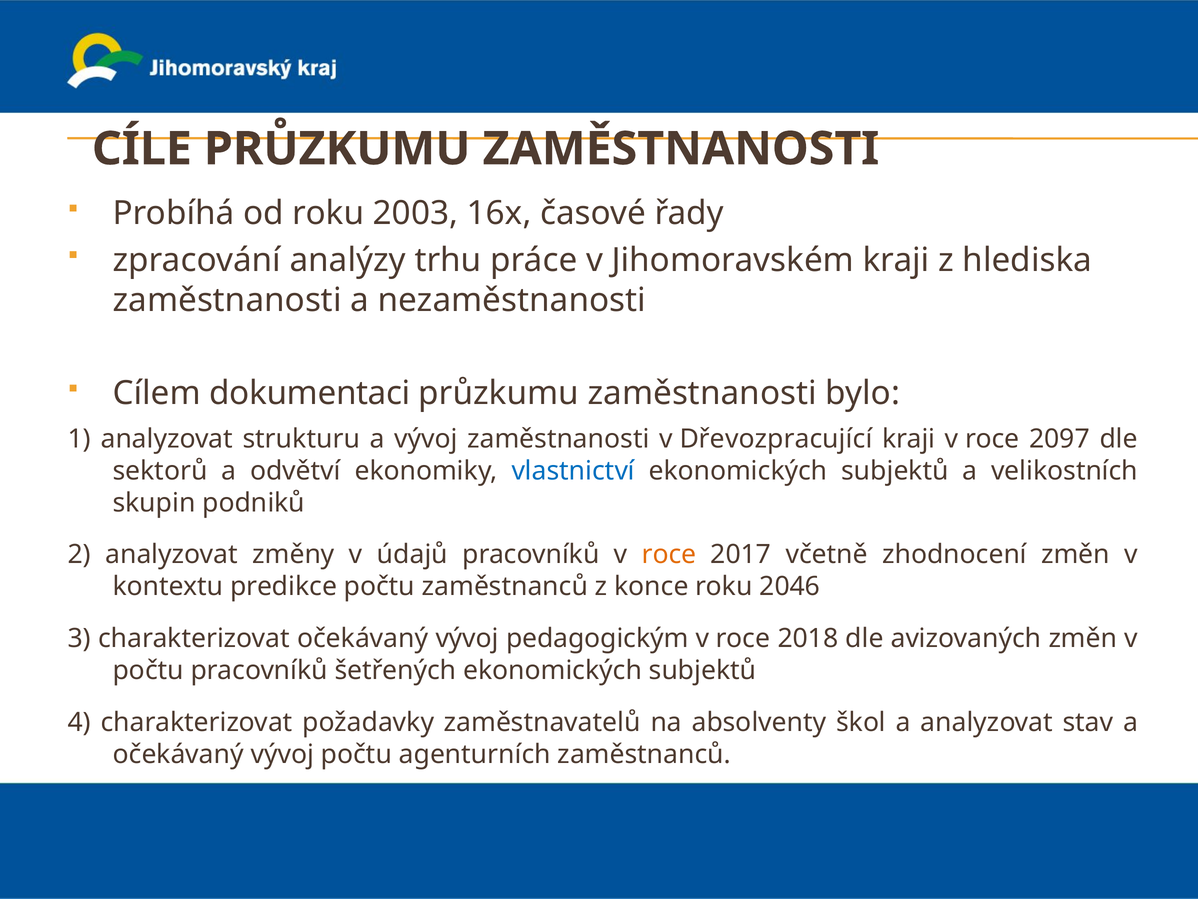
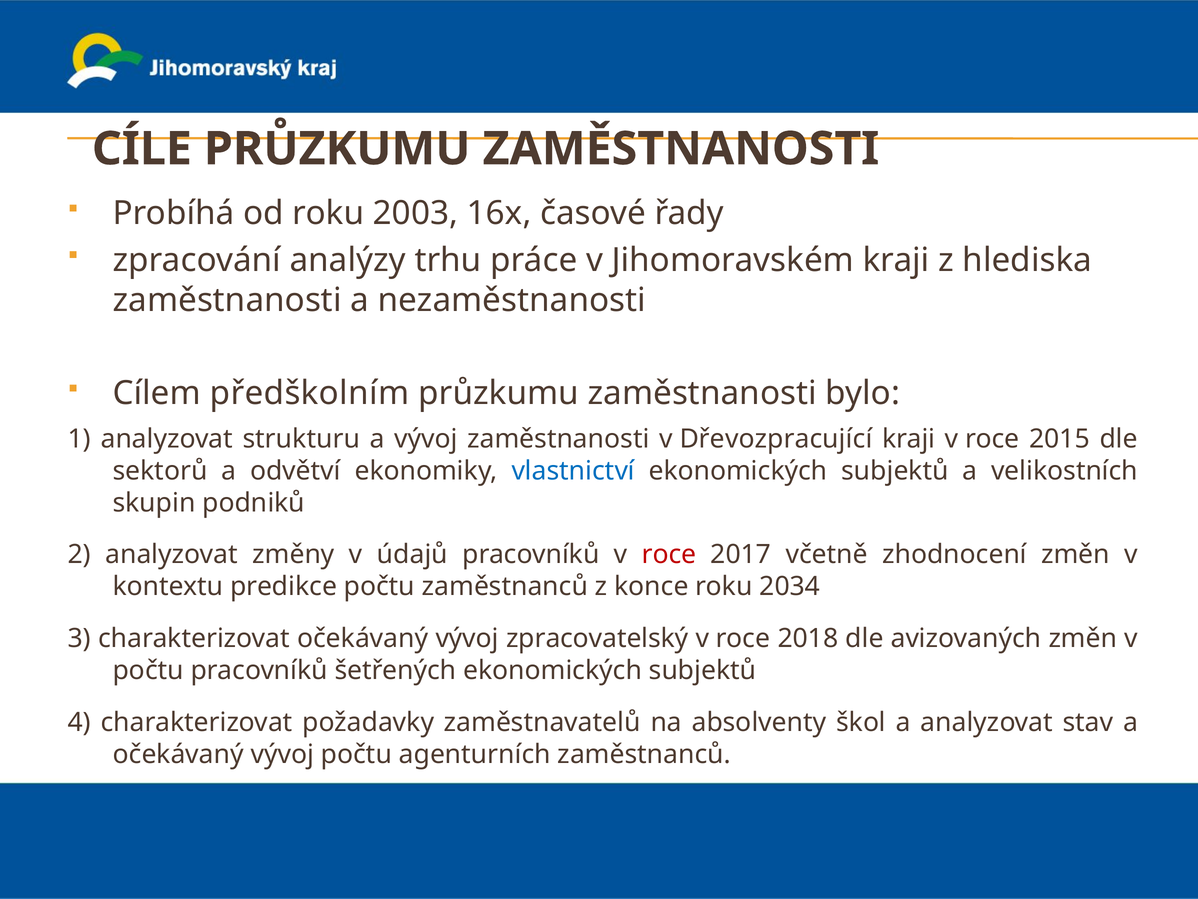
dokumentaci: dokumentaci -> předškolním
2097: 2097 -> 2015
roce at (669, 554) colour: orange -> red
2046: 2046 -> 2034
pedagogickým: pedagogickým -> zpracovatelský
